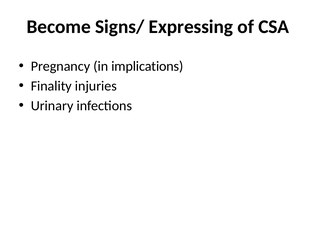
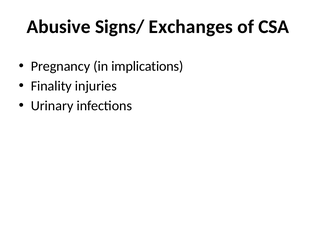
Become: Become -> Abusive
Expressing: Expressing -> Exchanges
